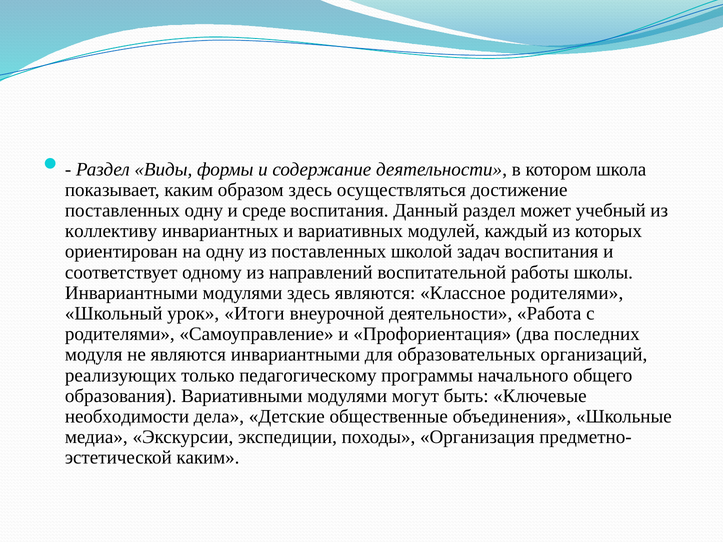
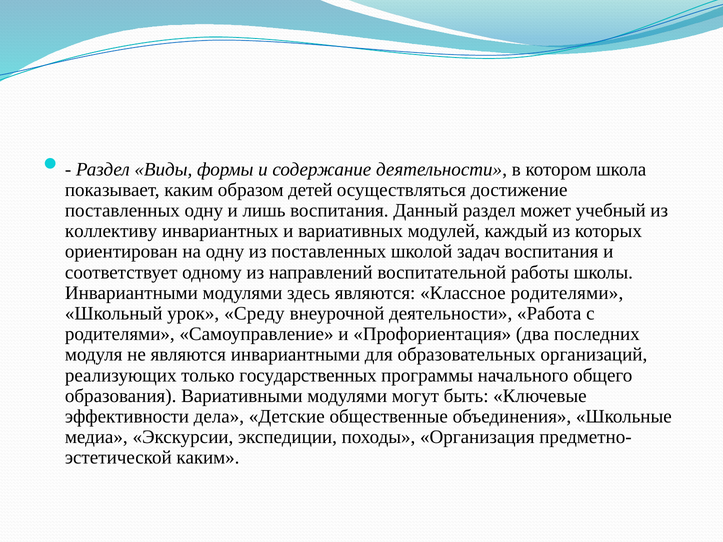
образом здесь: здесь -> детей
среде: среде -> лишь
Итоги: Итоги -> Среду
педагогическому: педагогическому -> государственных
необходимости: необходимости -> эффективности
